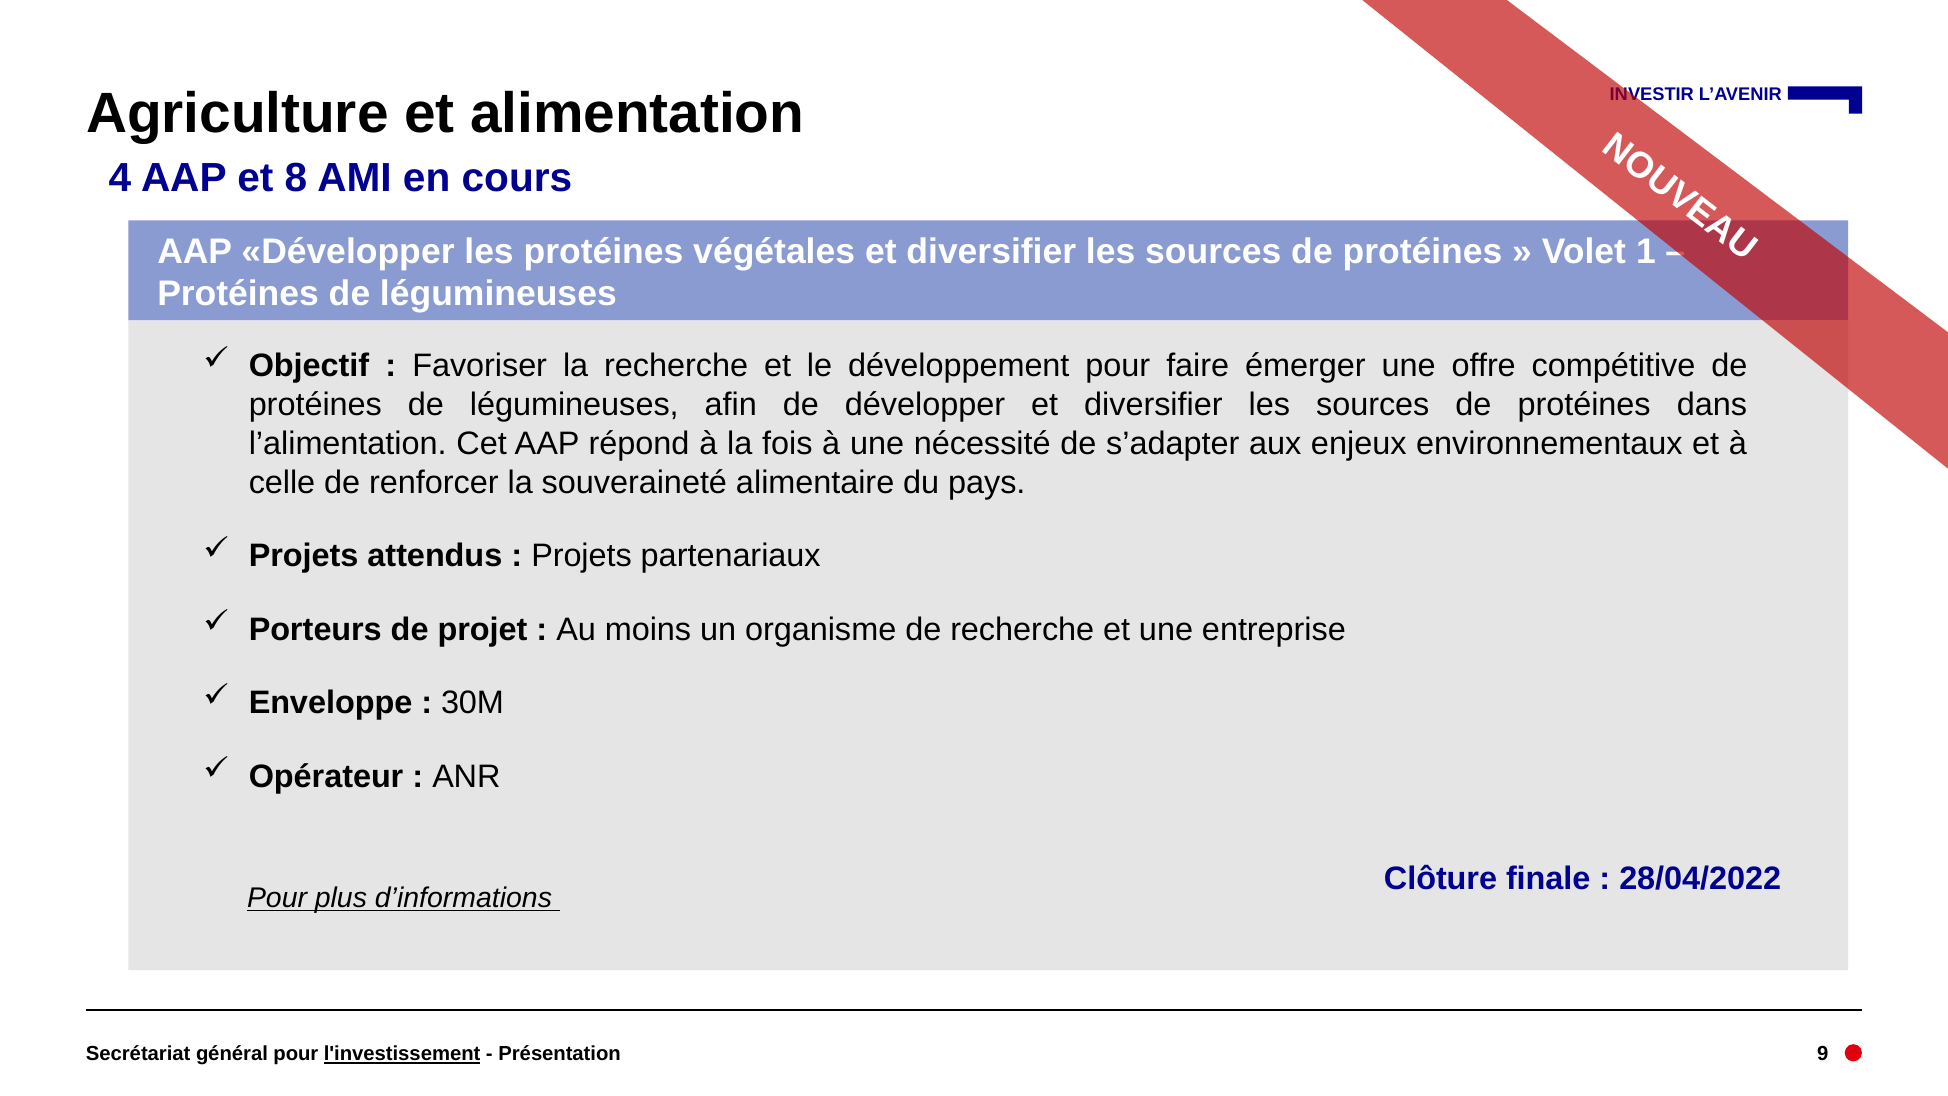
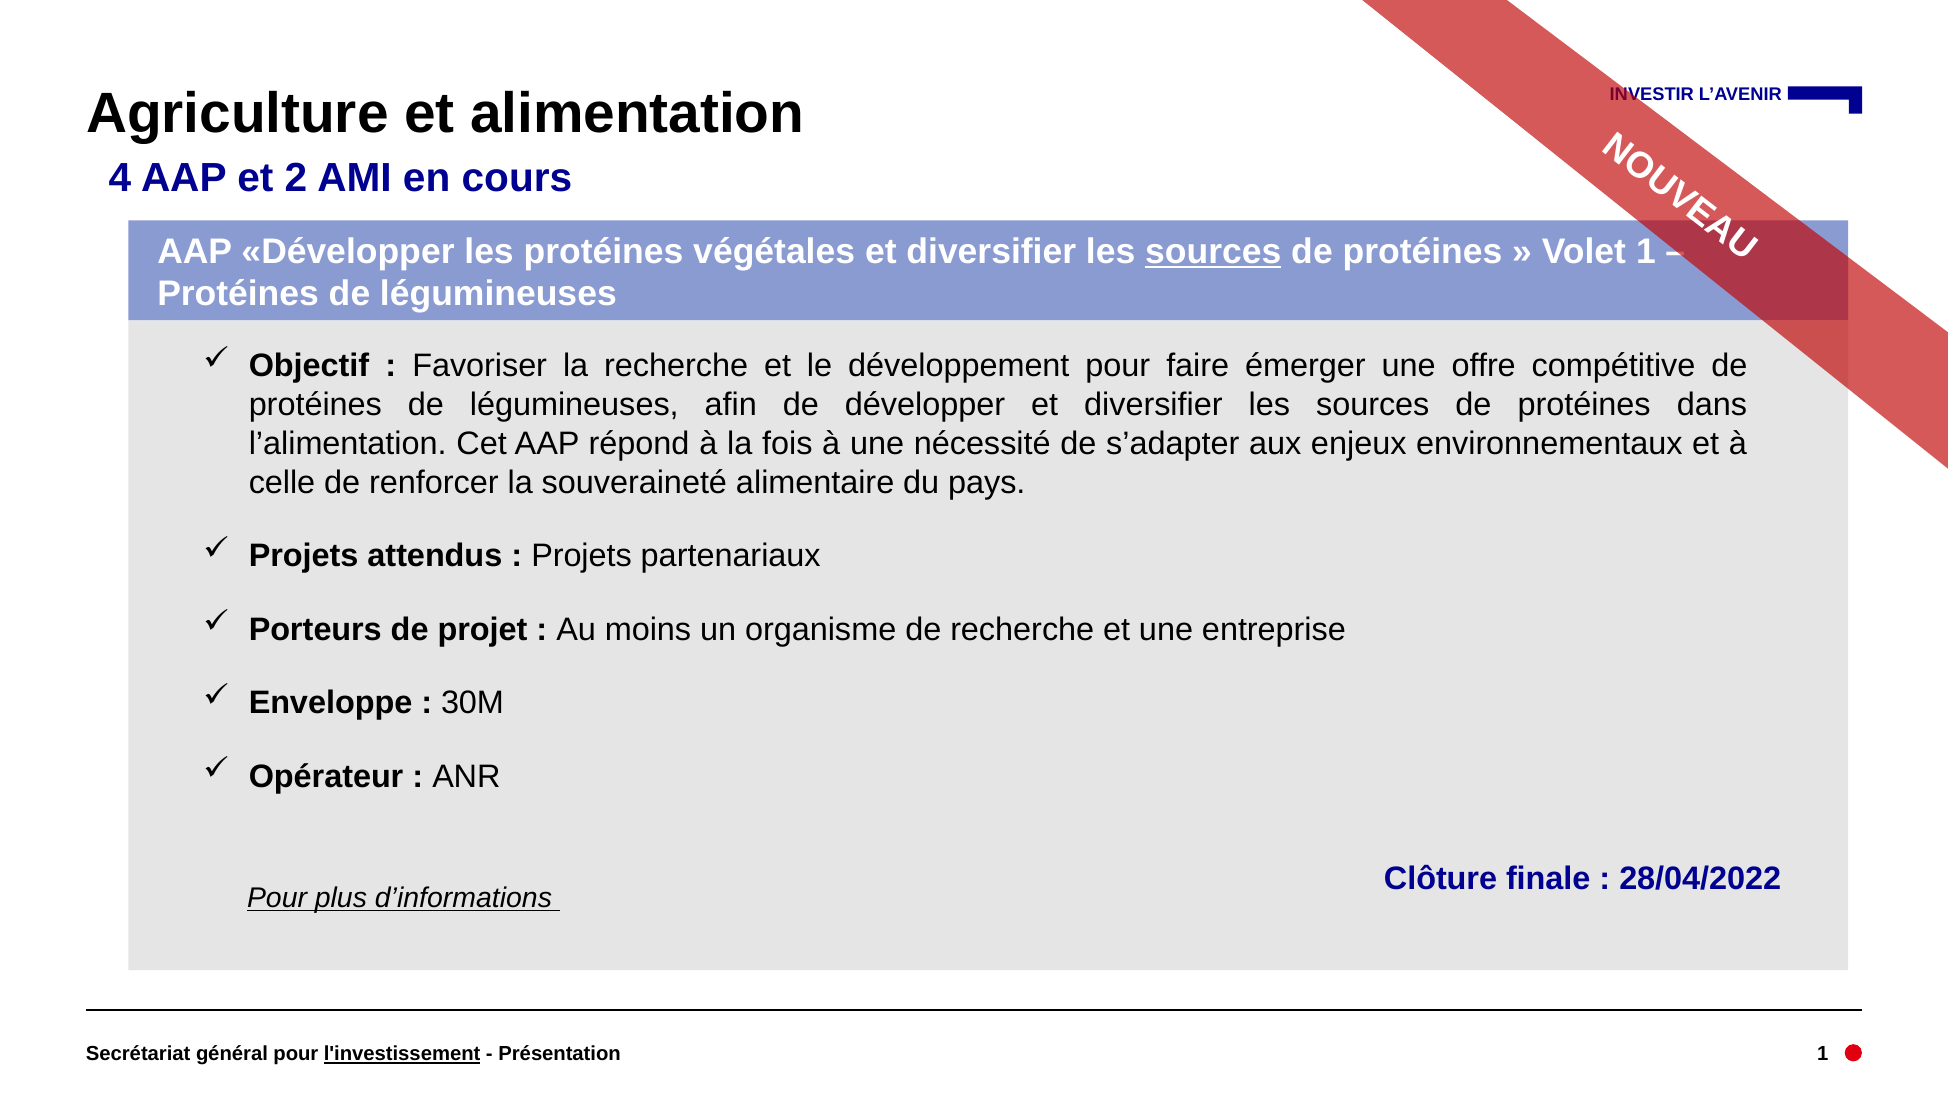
8: 8 -> 2
sources at (1213, 252) underline: none -> present
Présentation 9: 9 -> 1
